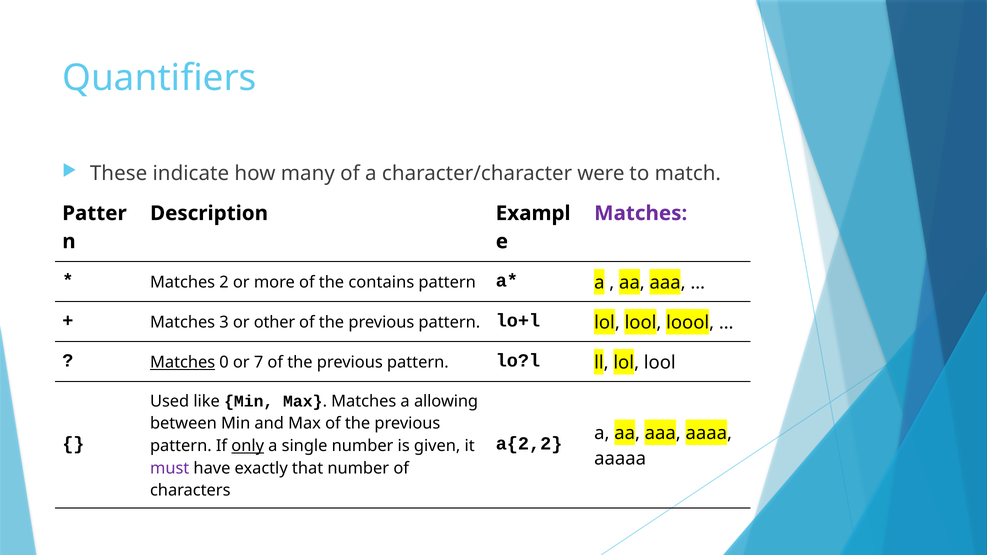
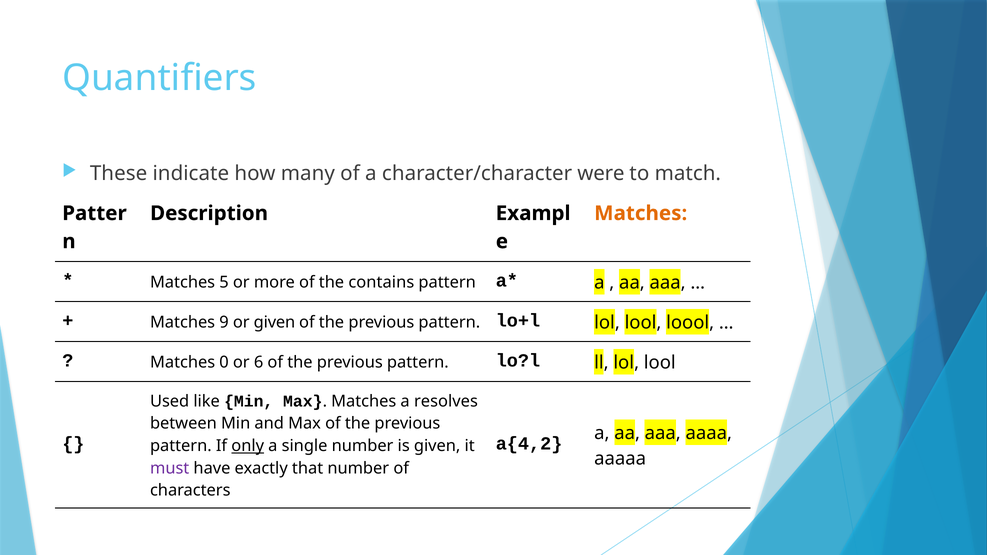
Matches at (641, 213) colour: purple -> orange
2: 2 -> 5
3: 3 -> 9
or other: other -> given
Matches at (183, 363) underline: present -> none
7: 7 -> 6
allowing: allowing -> resolves
a{2,2: a{2,2 -> a{4,2
